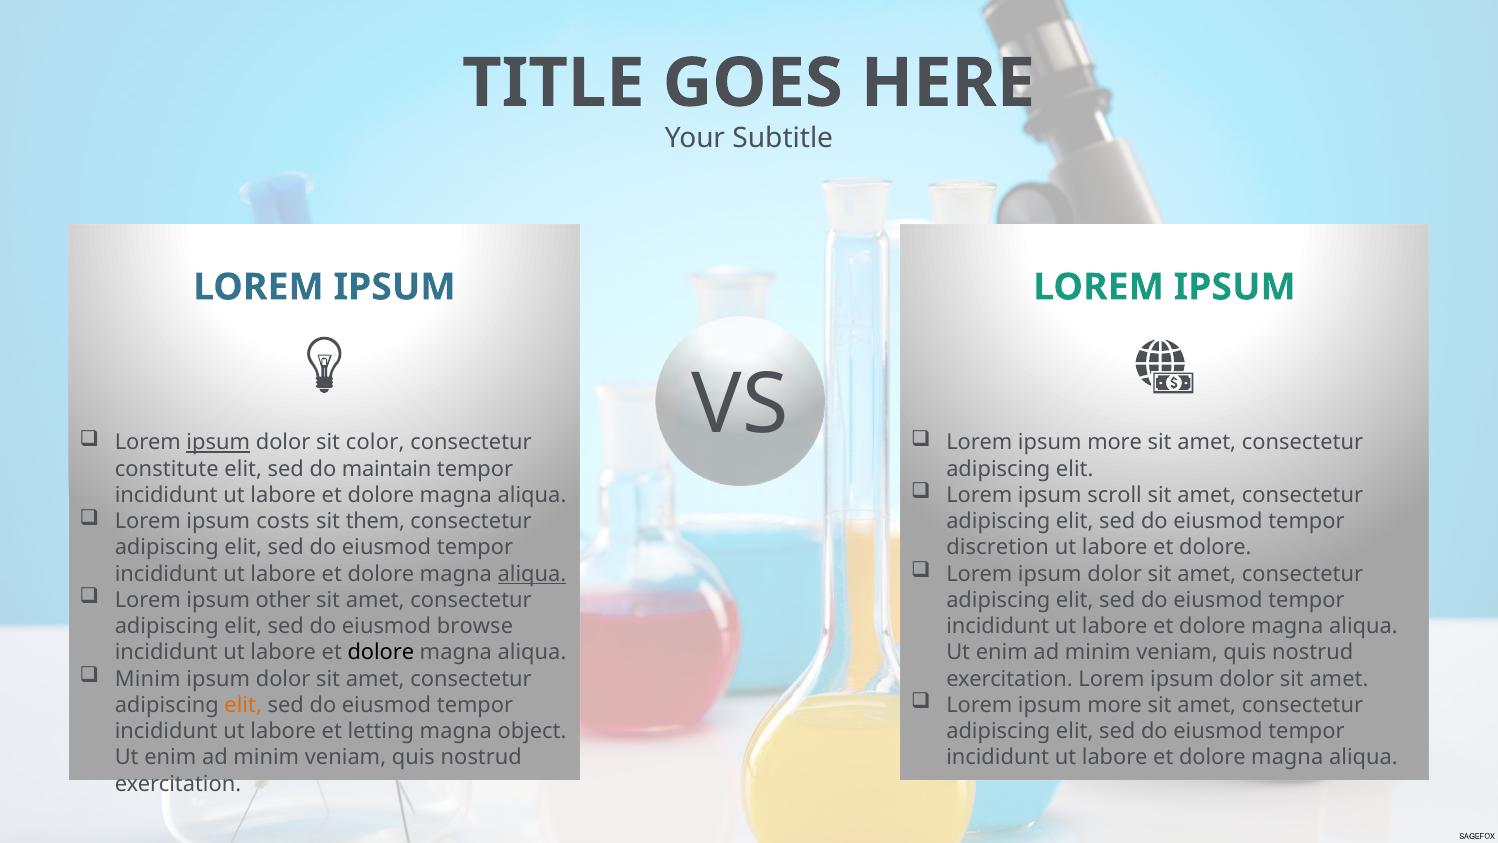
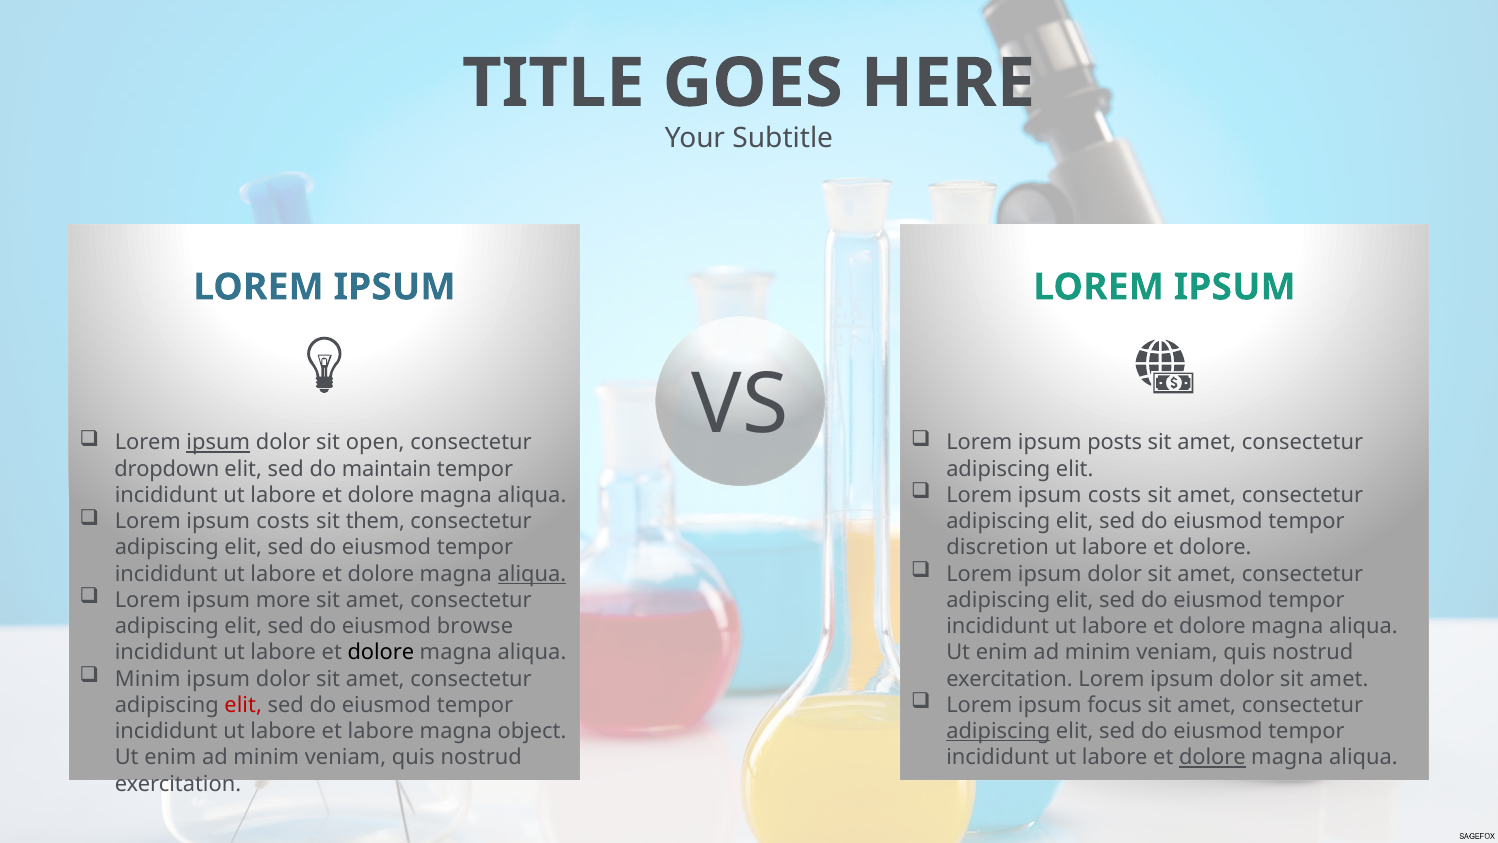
color: color -> open
more at (1115, 443): more -> posts
constitute: constitute -> dropdown
scroll at (1115, 495): scroll -> costs
other: other -> more
more at (1115, 705): more -> focus
elit at (243, 705) colour: orange -> red
et letting: letting -> labore
adipiscing at (998, 731) underline: none -> present
dolore at (1212, 757) underline: none -> present
